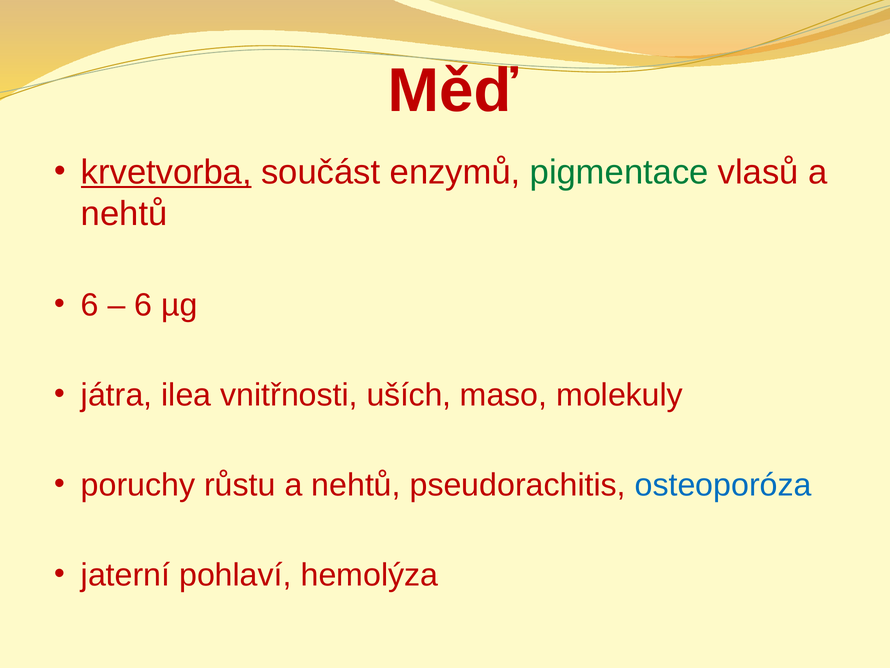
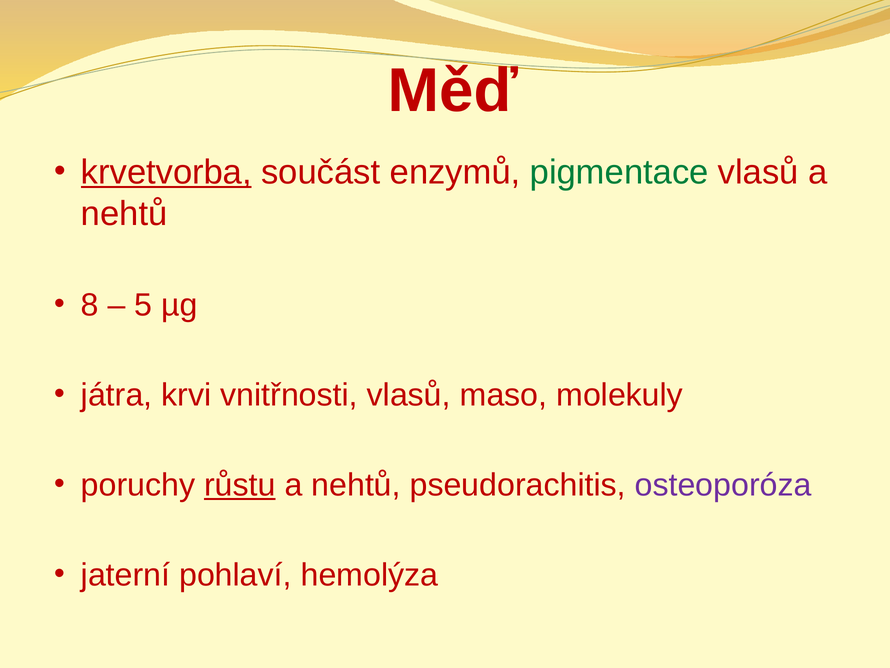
6 at (90, 305): 6 -> 8
6 at (143, 305): 6 -> 5
ilea: ilea -> krvi
vnitřnosti uších: uších -> vlasů
růstu underline: none -> present
osteoporóza colour: blue -> purple
